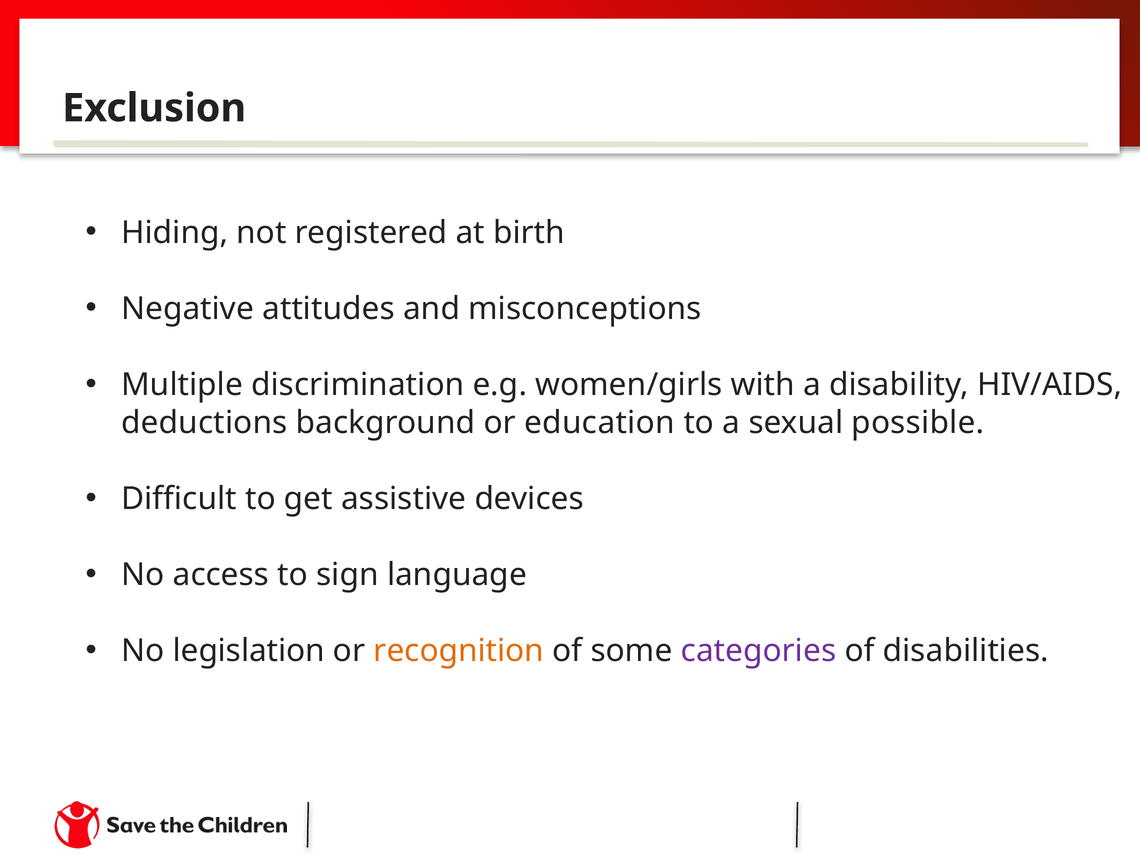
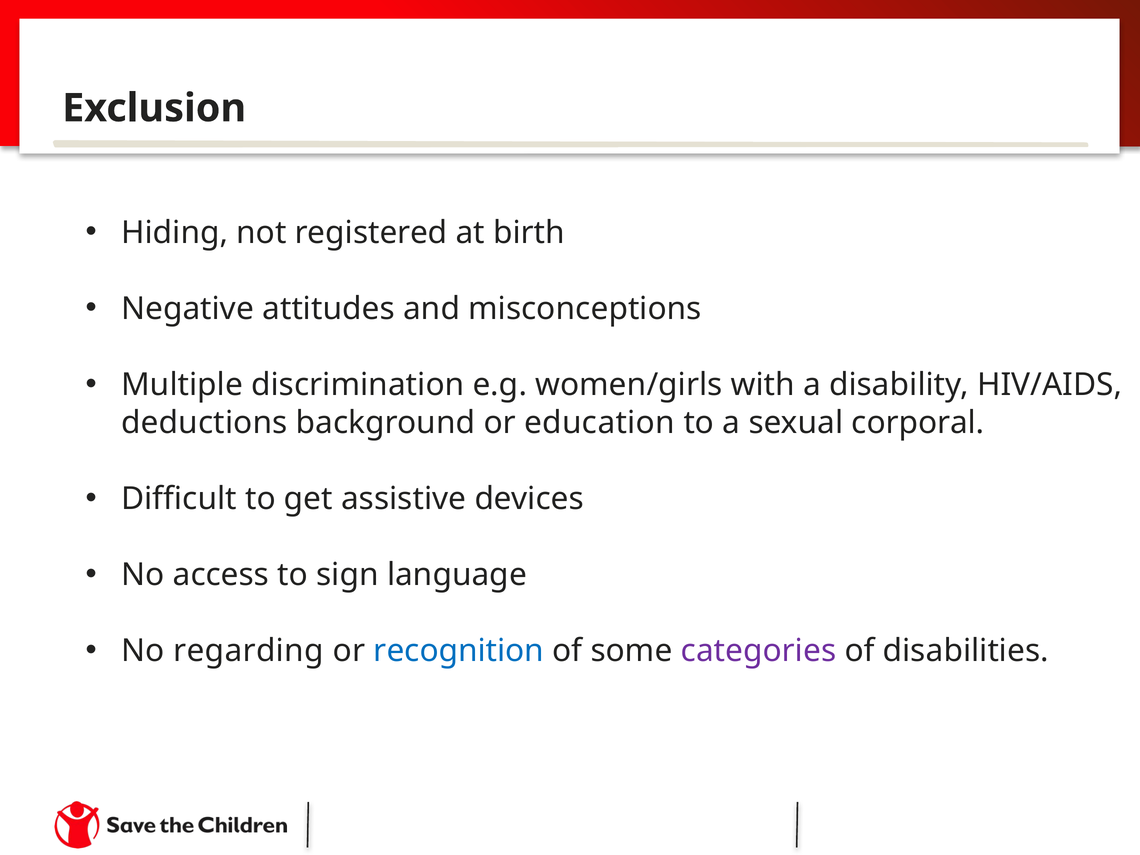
possible: possible -> corporal
legislation: legislation -> regarding
recognition colour: orange -> blue
